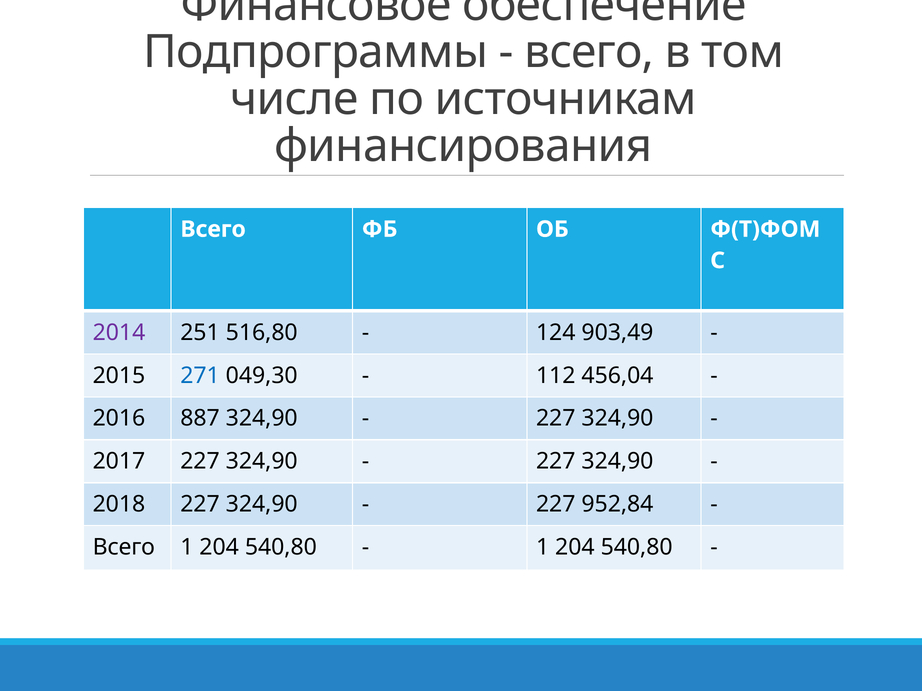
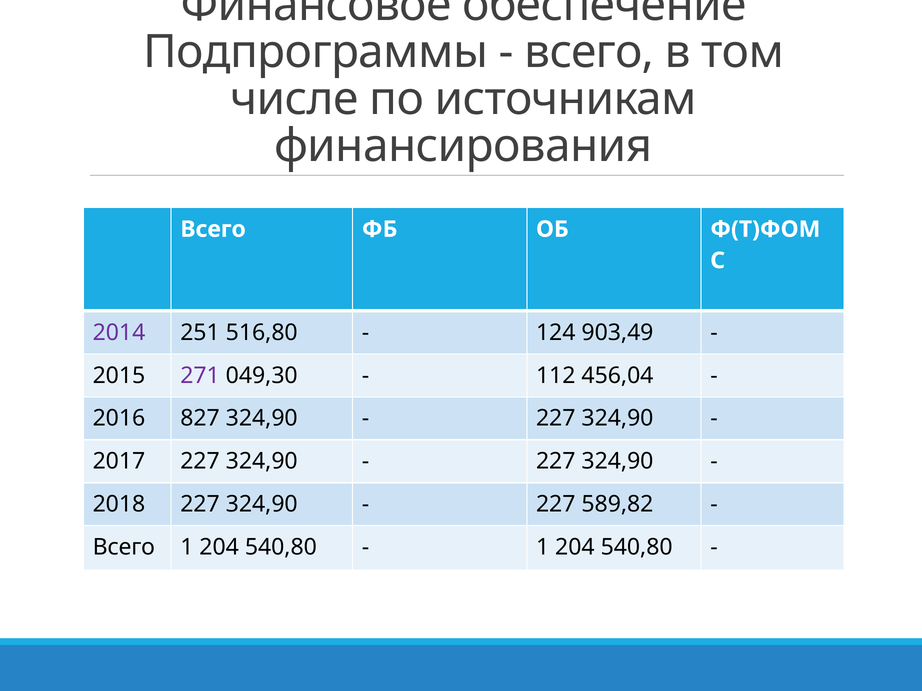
271 colour: blue -> purple
887: 887 -> 827
952,84: 952,84 -> 589,82
